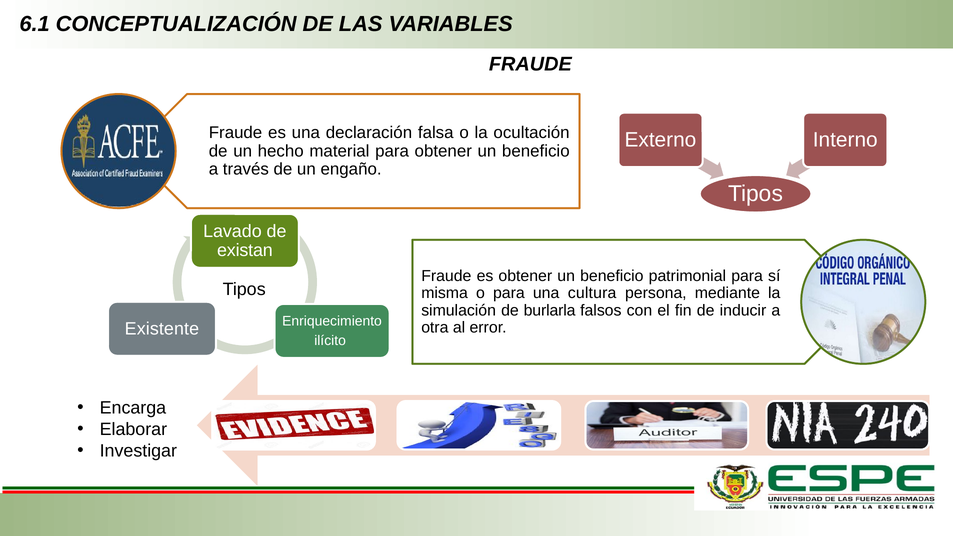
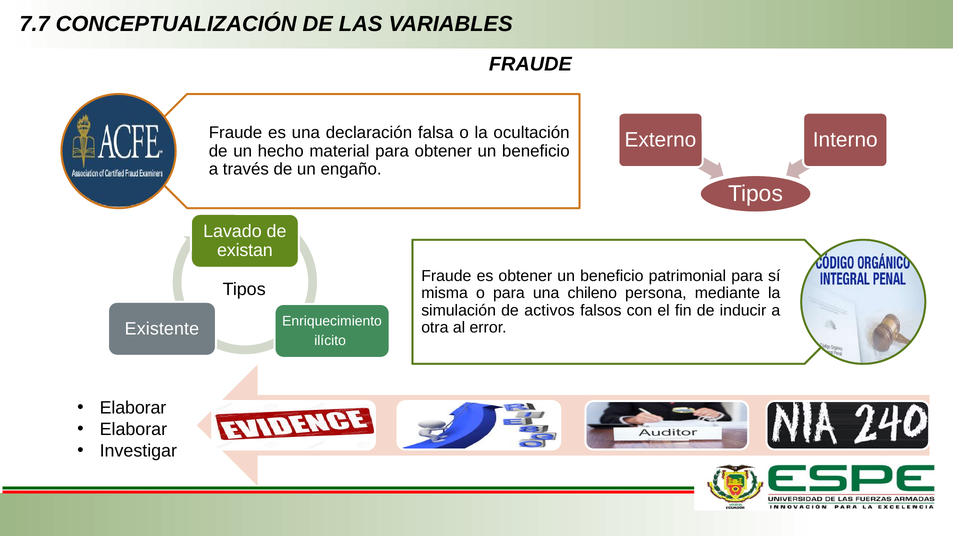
6.1: 6.1 -> 7.7
cultura: cultura -> chileno
burlarla: burlarla -> activos
Encarga at (133, 408): Encarga -> Elaborar
